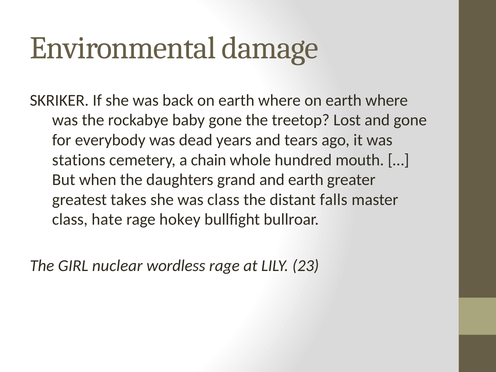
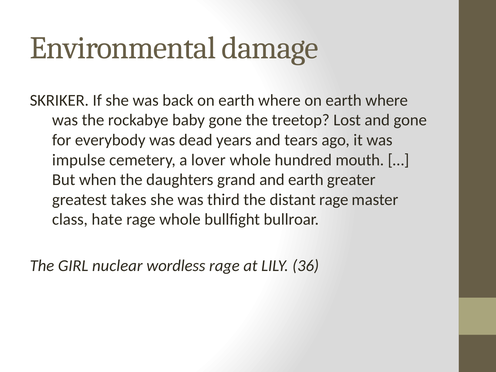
stations: stations -> impulse
chain: chain -> lover
was class: class -> third
distant falls: falls -> rage
rage hokey: hokey -> whole
23: 23 -> 36
